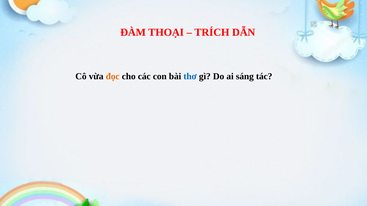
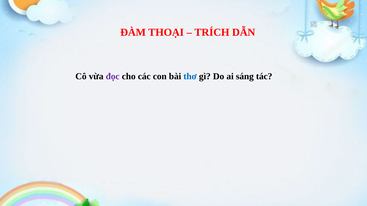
đọc colour: orange -> purple
